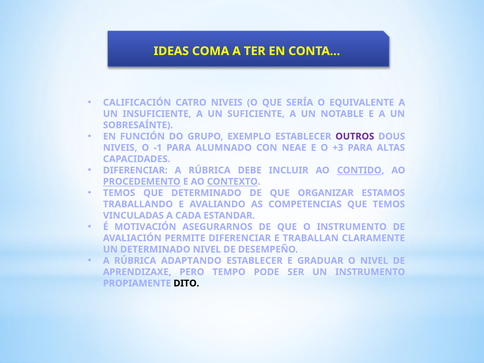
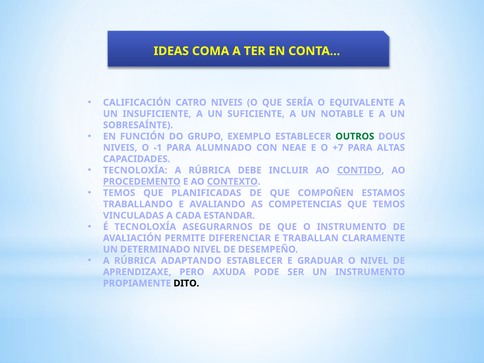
OUTROS colour: purple -> green
+3: +3 -> +7
DIFERENCIAR at (135, 170): DIFERENCIAR -> TECNOLOXÍA
QUE DETERMINADO: DETERMINADO -> PLANIFICADAS
ORGANIZAR: ORGANIZAR -> COMPOÑEN
É MOTIVACIÓN: MOTIVACIÓN -> TECNOLOXÍA
TEMPO: TEMPO -> AXUDA
